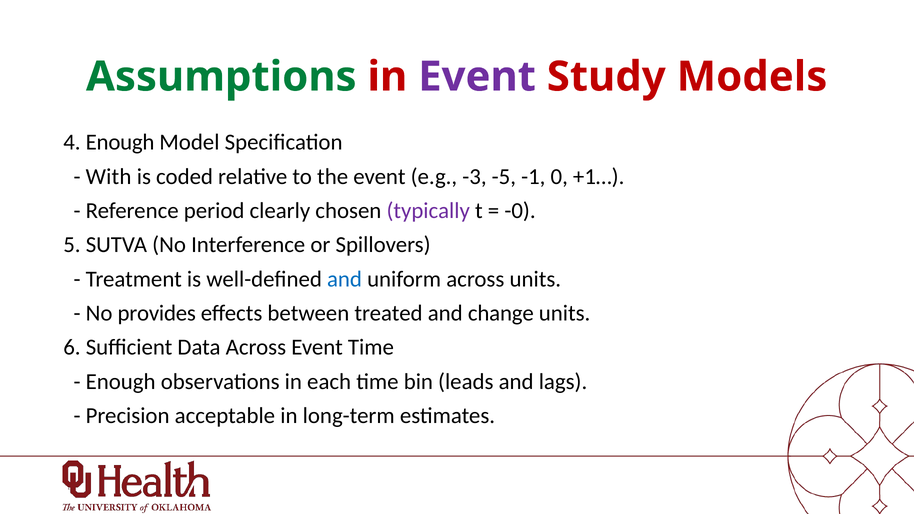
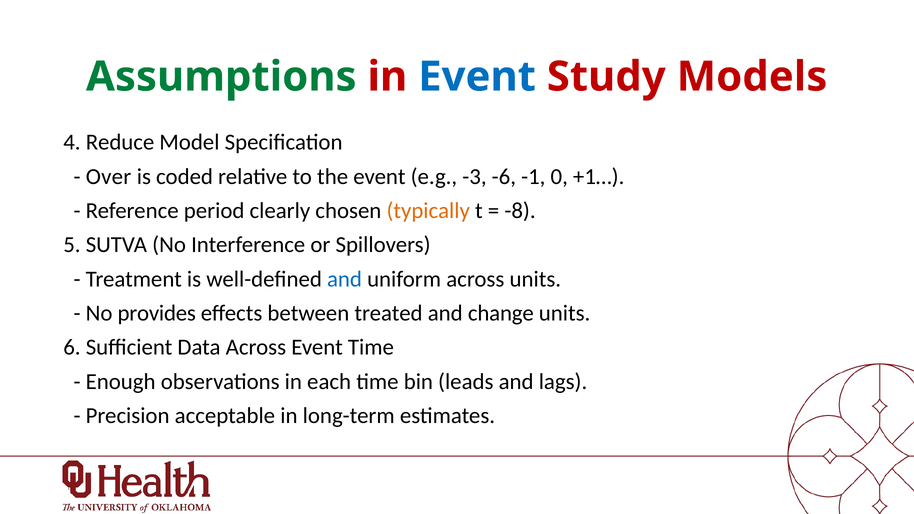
Event at (477, 77) colour: purple -> blue
4 Enough: Enough -> Reduce
With: With -> Over
-5: -5 -> -6
typically colour: purple -> orange
-0: -0 -> -8
